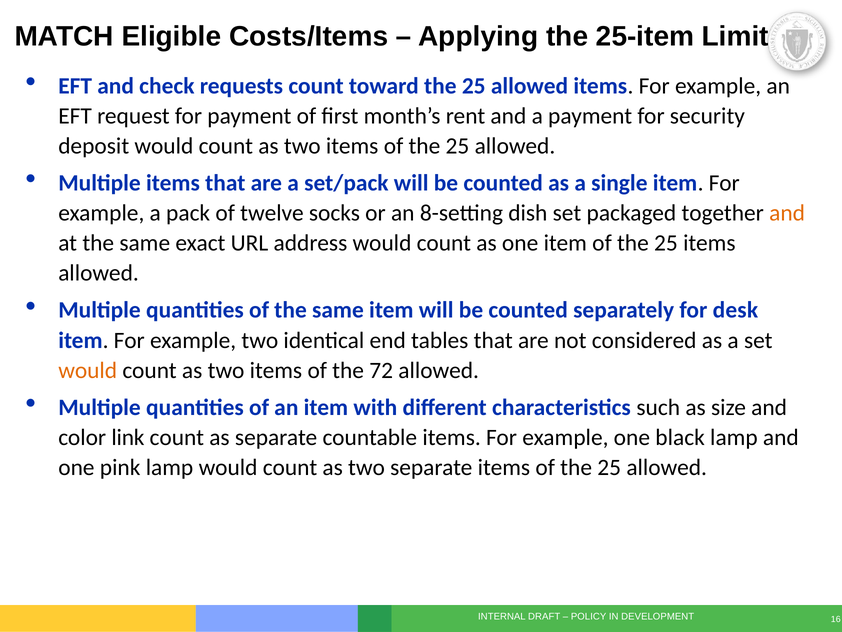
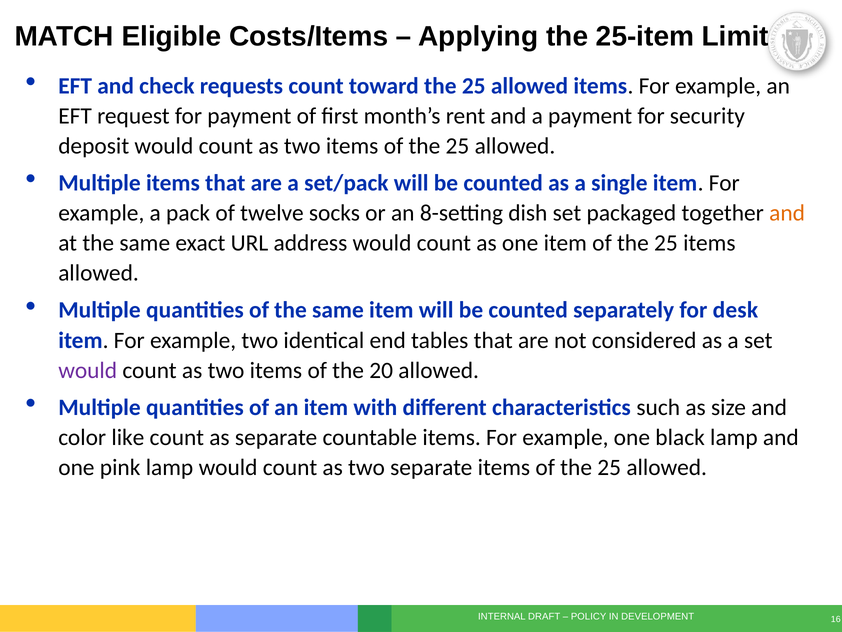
would at (88, 370) colour: orange -> purple
72: 72 -> 20
link: link -> like
